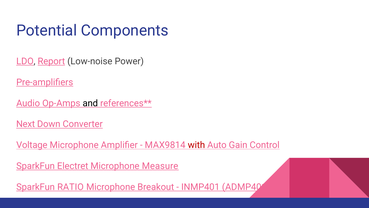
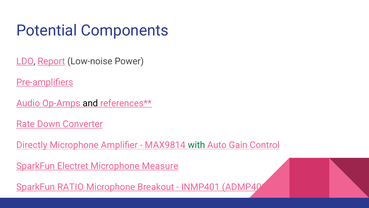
Next: Next -> Rate
Voltage: Voltage -> Directly
with colour: red -> green
